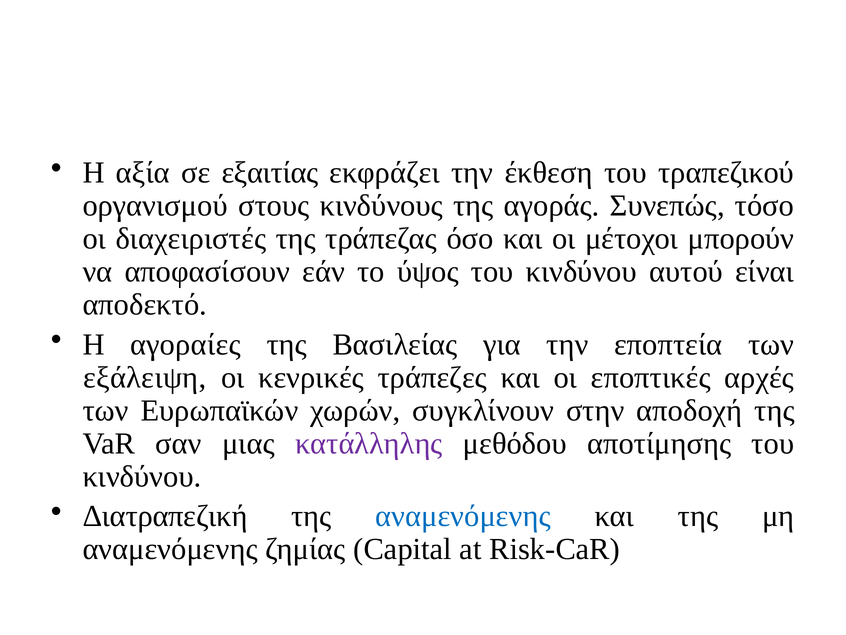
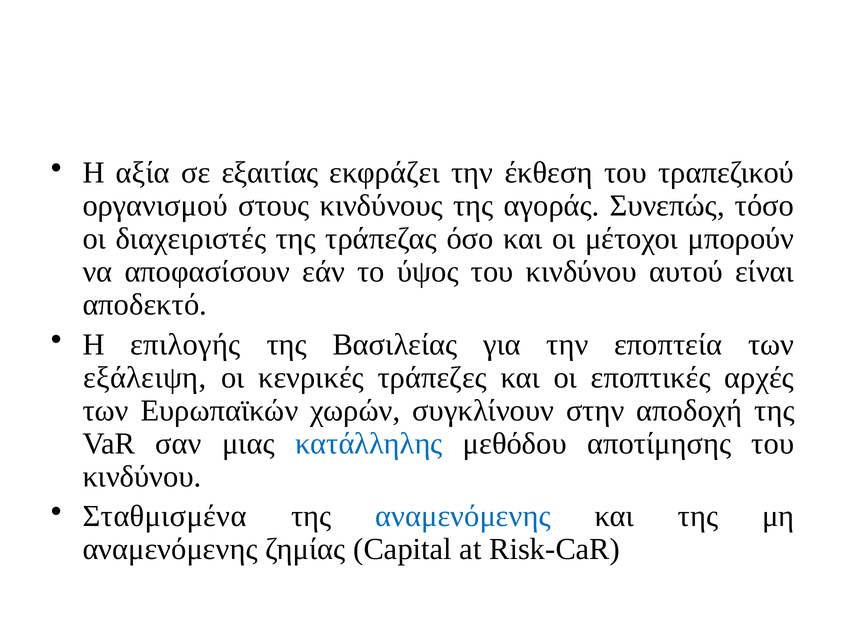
αγοραίες: αγοραίες -> επιλογής
κατάλληλης colour: purple -> blue
Διατραπεζική: Διατραπεζική -> Σταθμισμένα
